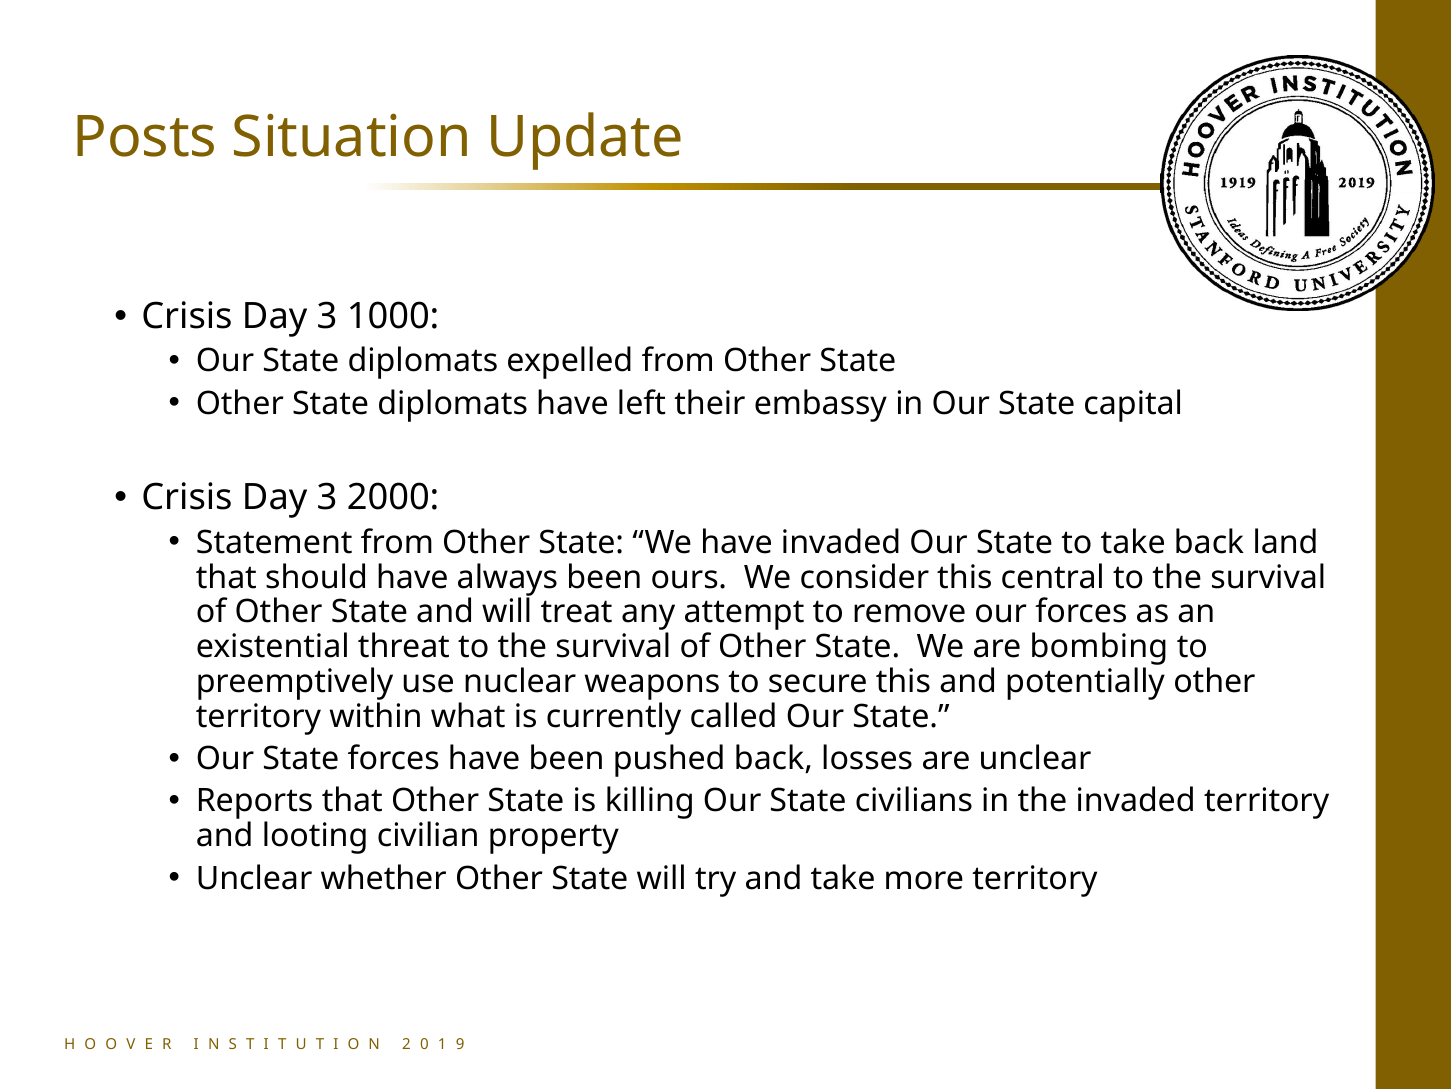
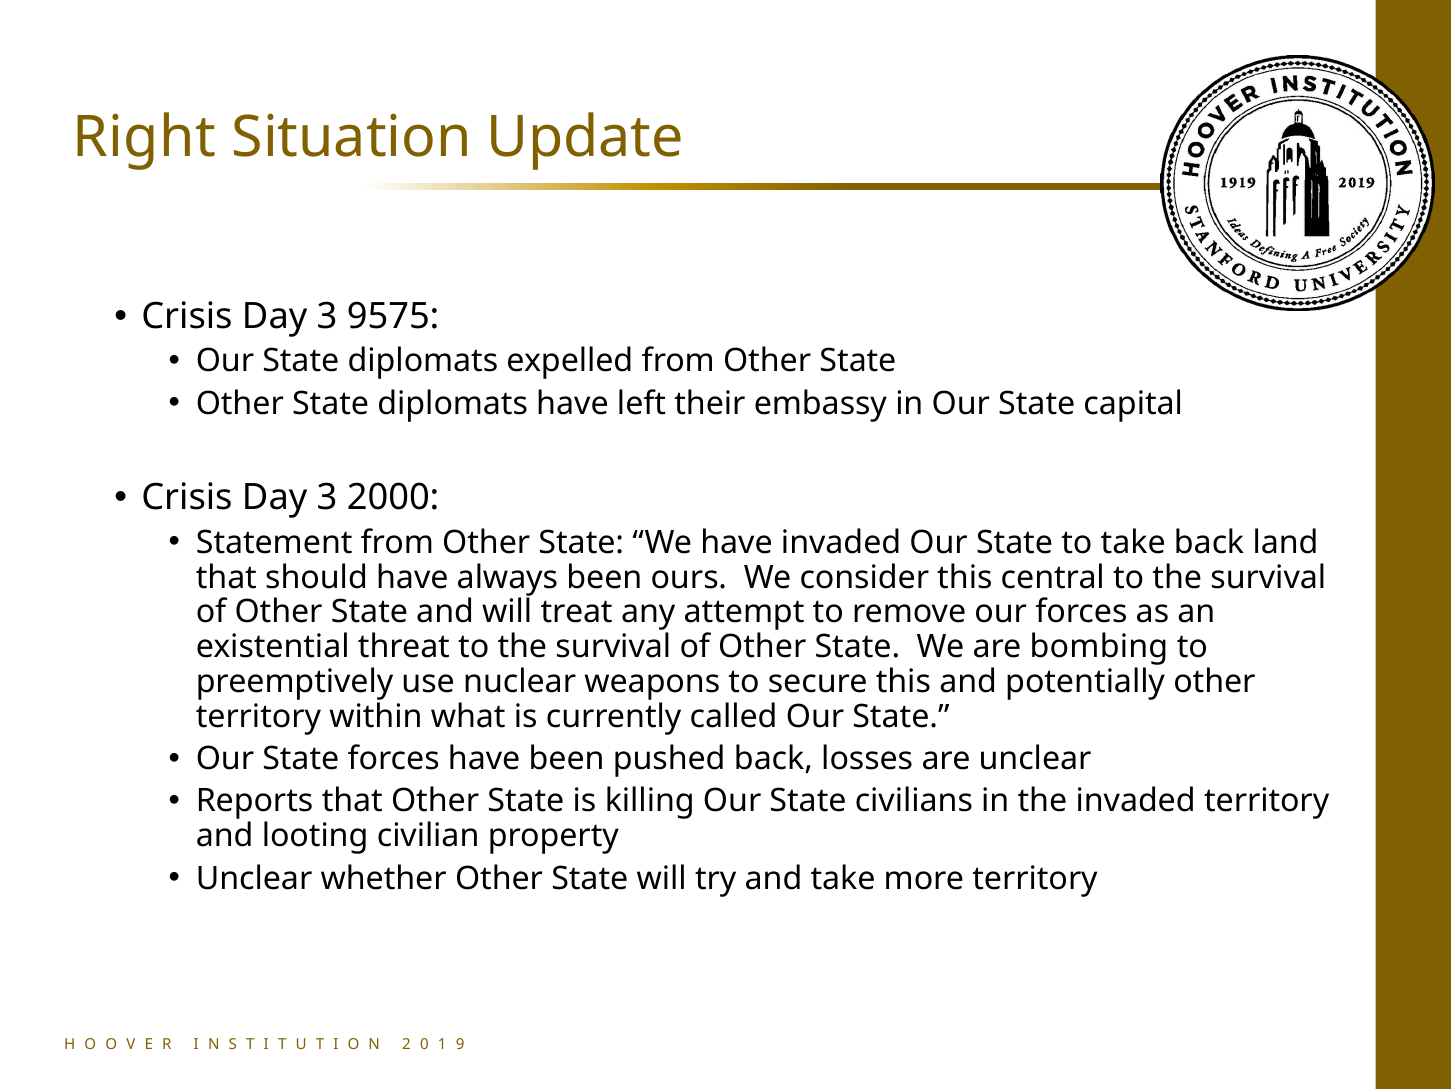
Posts: Posts -> Right
1000: 1000 -> 9575
